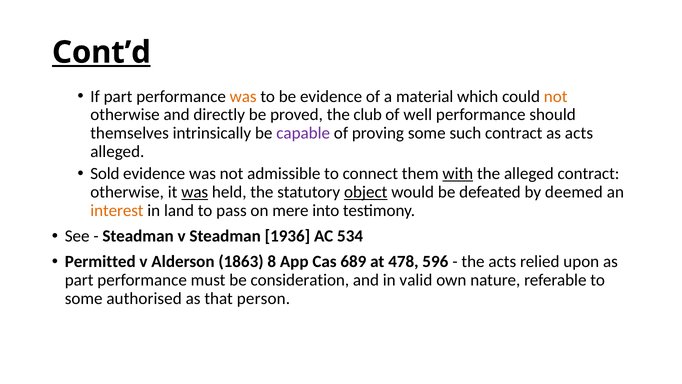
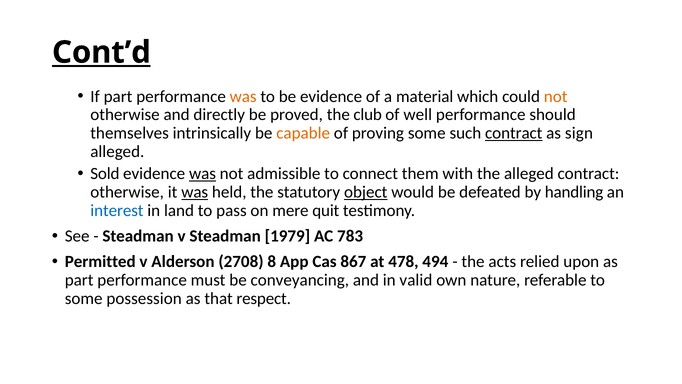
capable colour: purple -> orange
contract at (514, 133) underline: none -> present
as acts: acts -> sign
was at (203, 173) underline: none -> present
with underline: present -> none
deemed: deemed -> handling
interest colour: orange -> blue
into: into -> quit
1936: 1936 -> 1979
534: 534 -> 783
1863: 1863 -> 2708
689: 689 -> 867
596: 596 -> 494
consideration: consideration -> conveyancing
authorised: authorised -> possession
person: person -> respect
